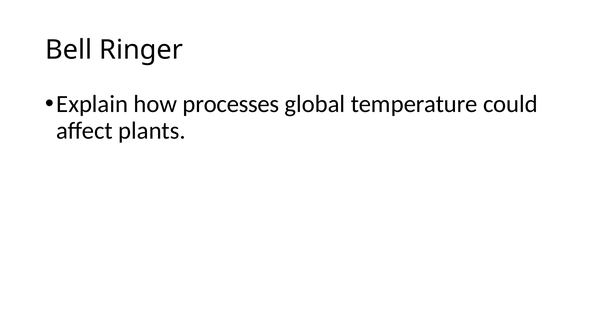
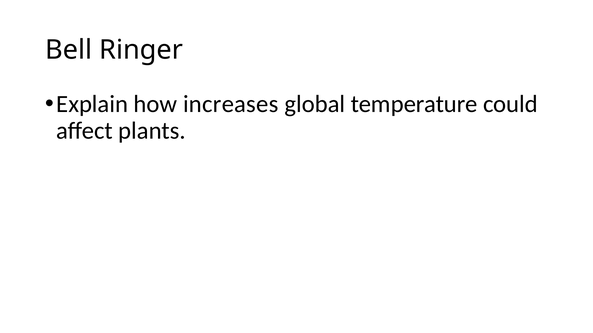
processes: processes -> increases
